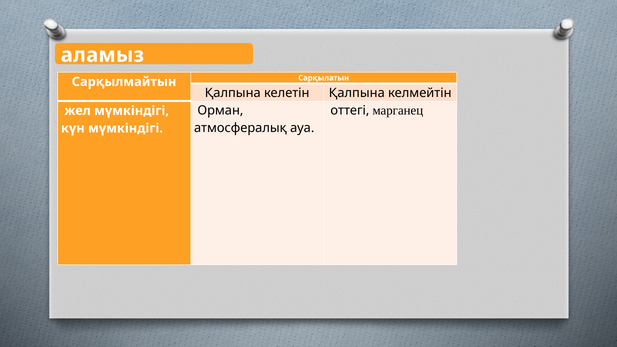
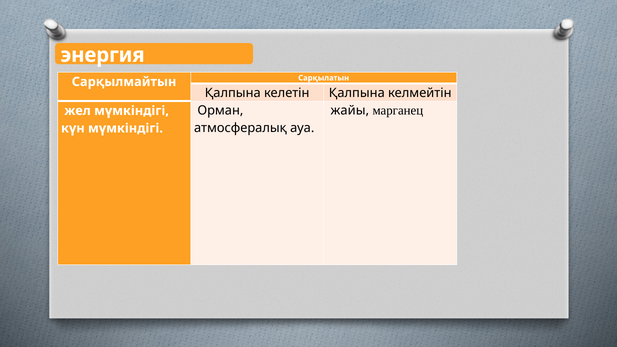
аламыз: аламыз -> энергия
оттегі: оттегі -> жайы
